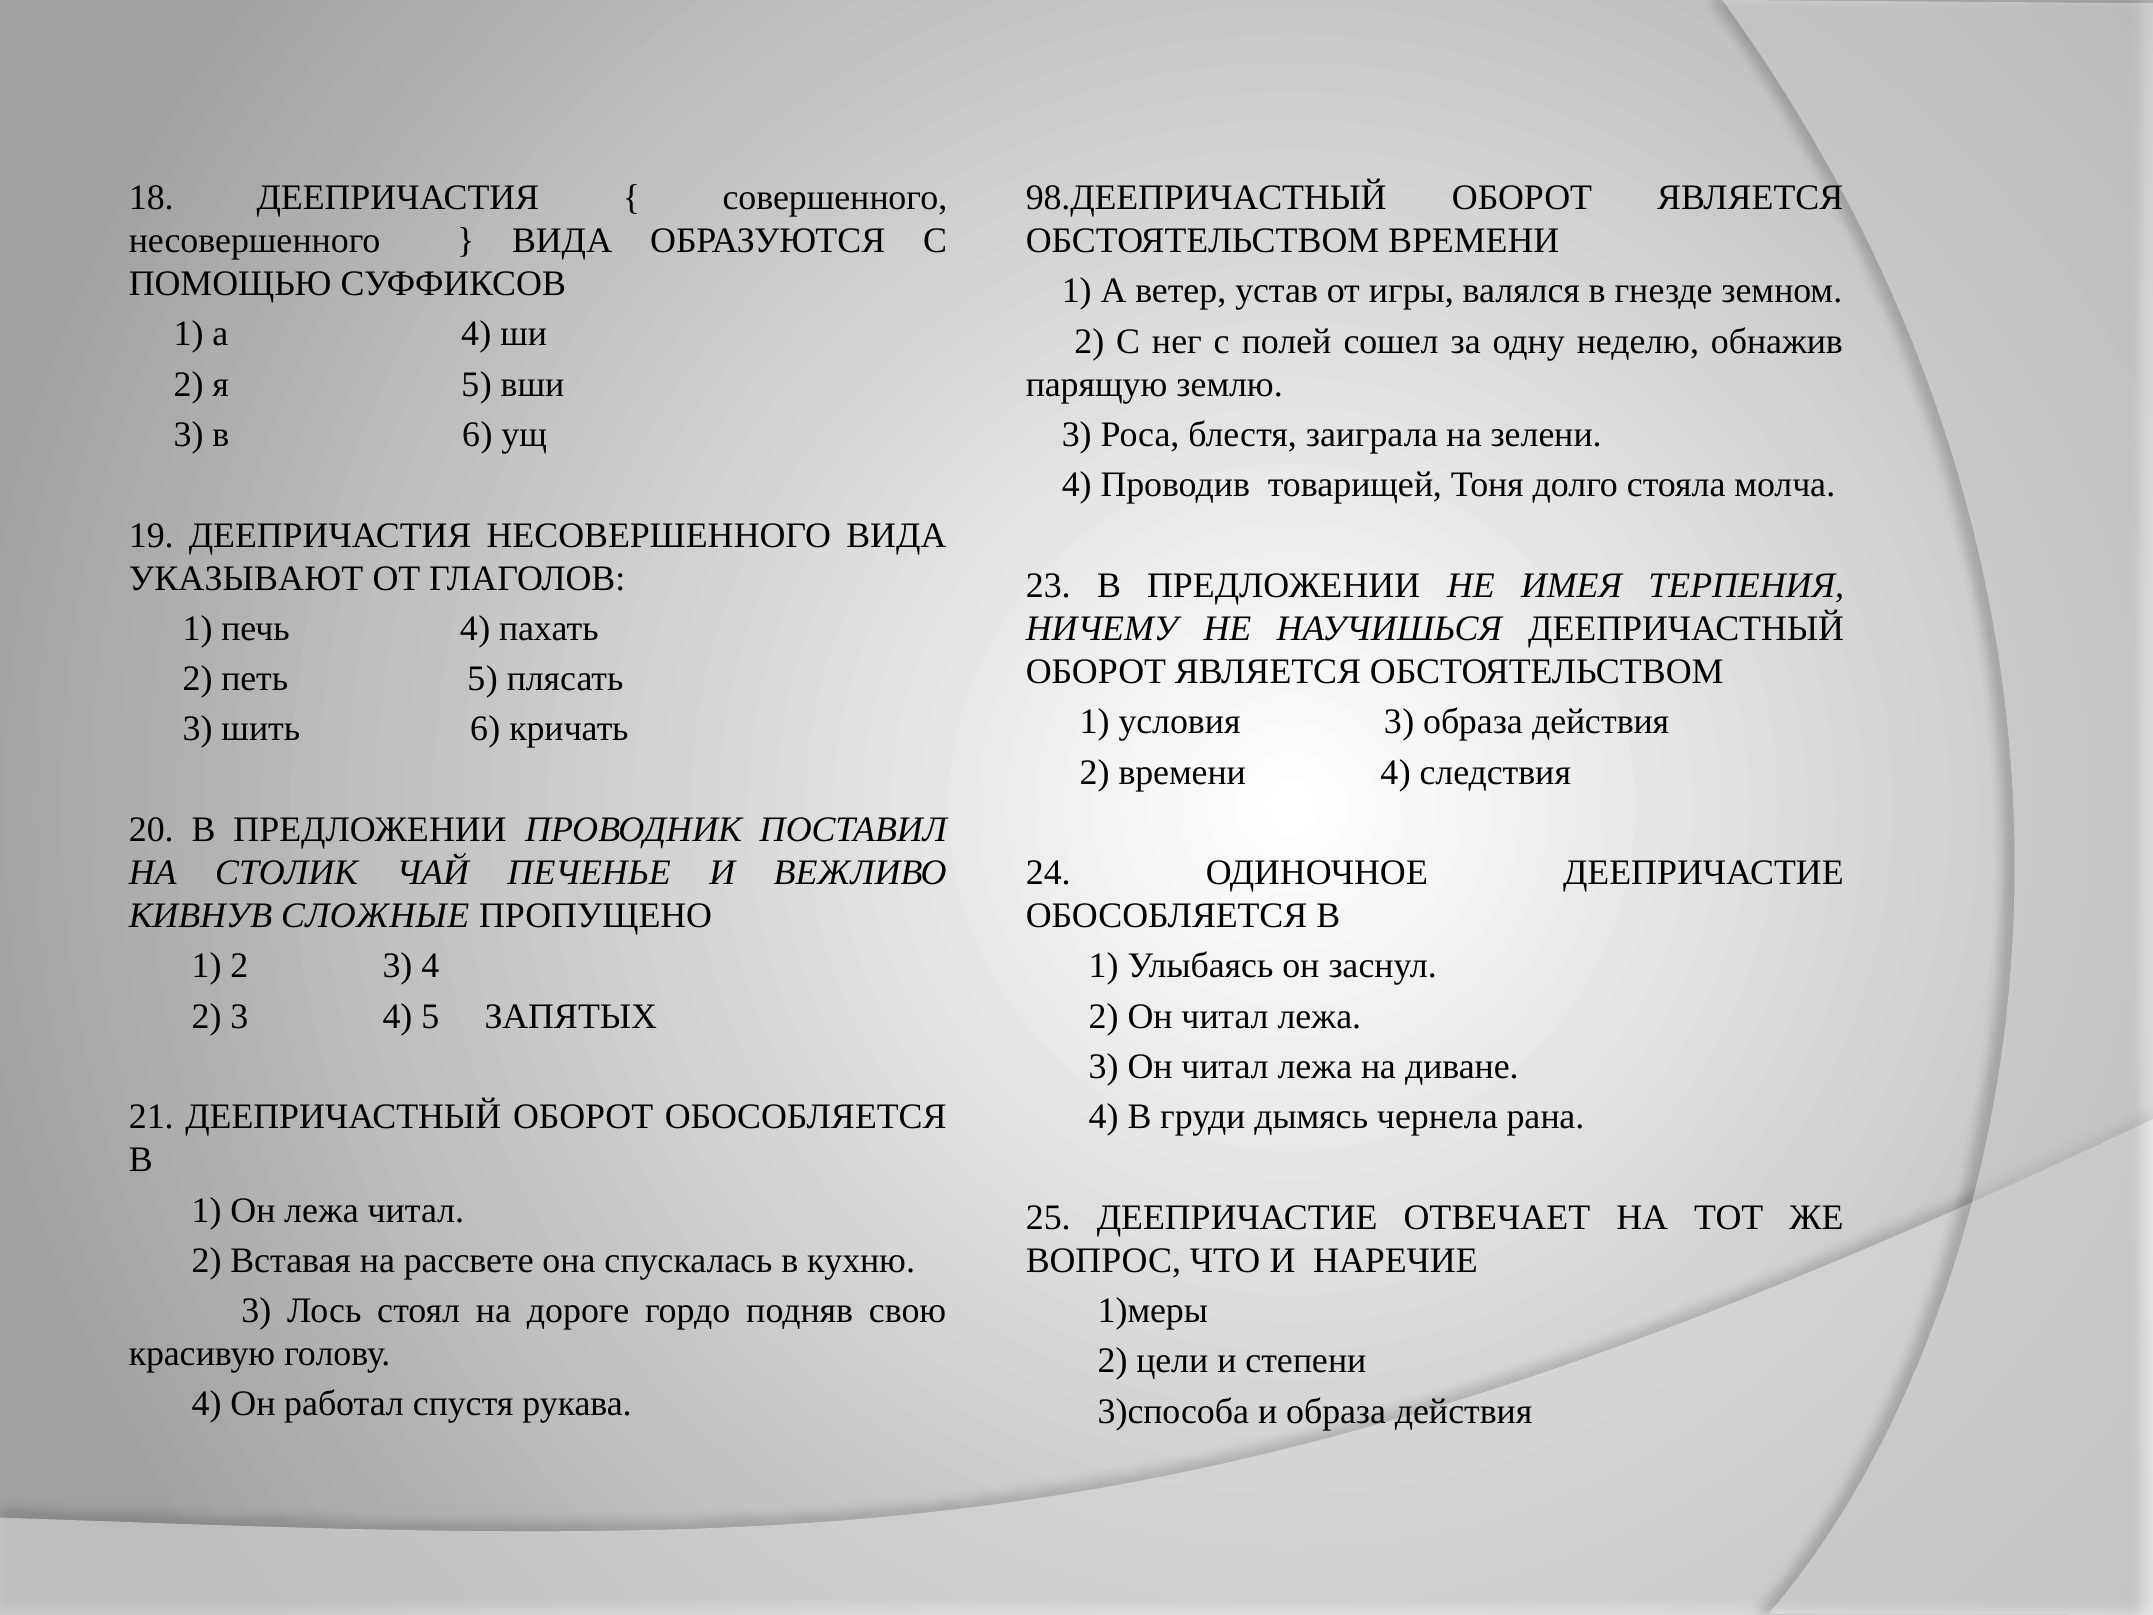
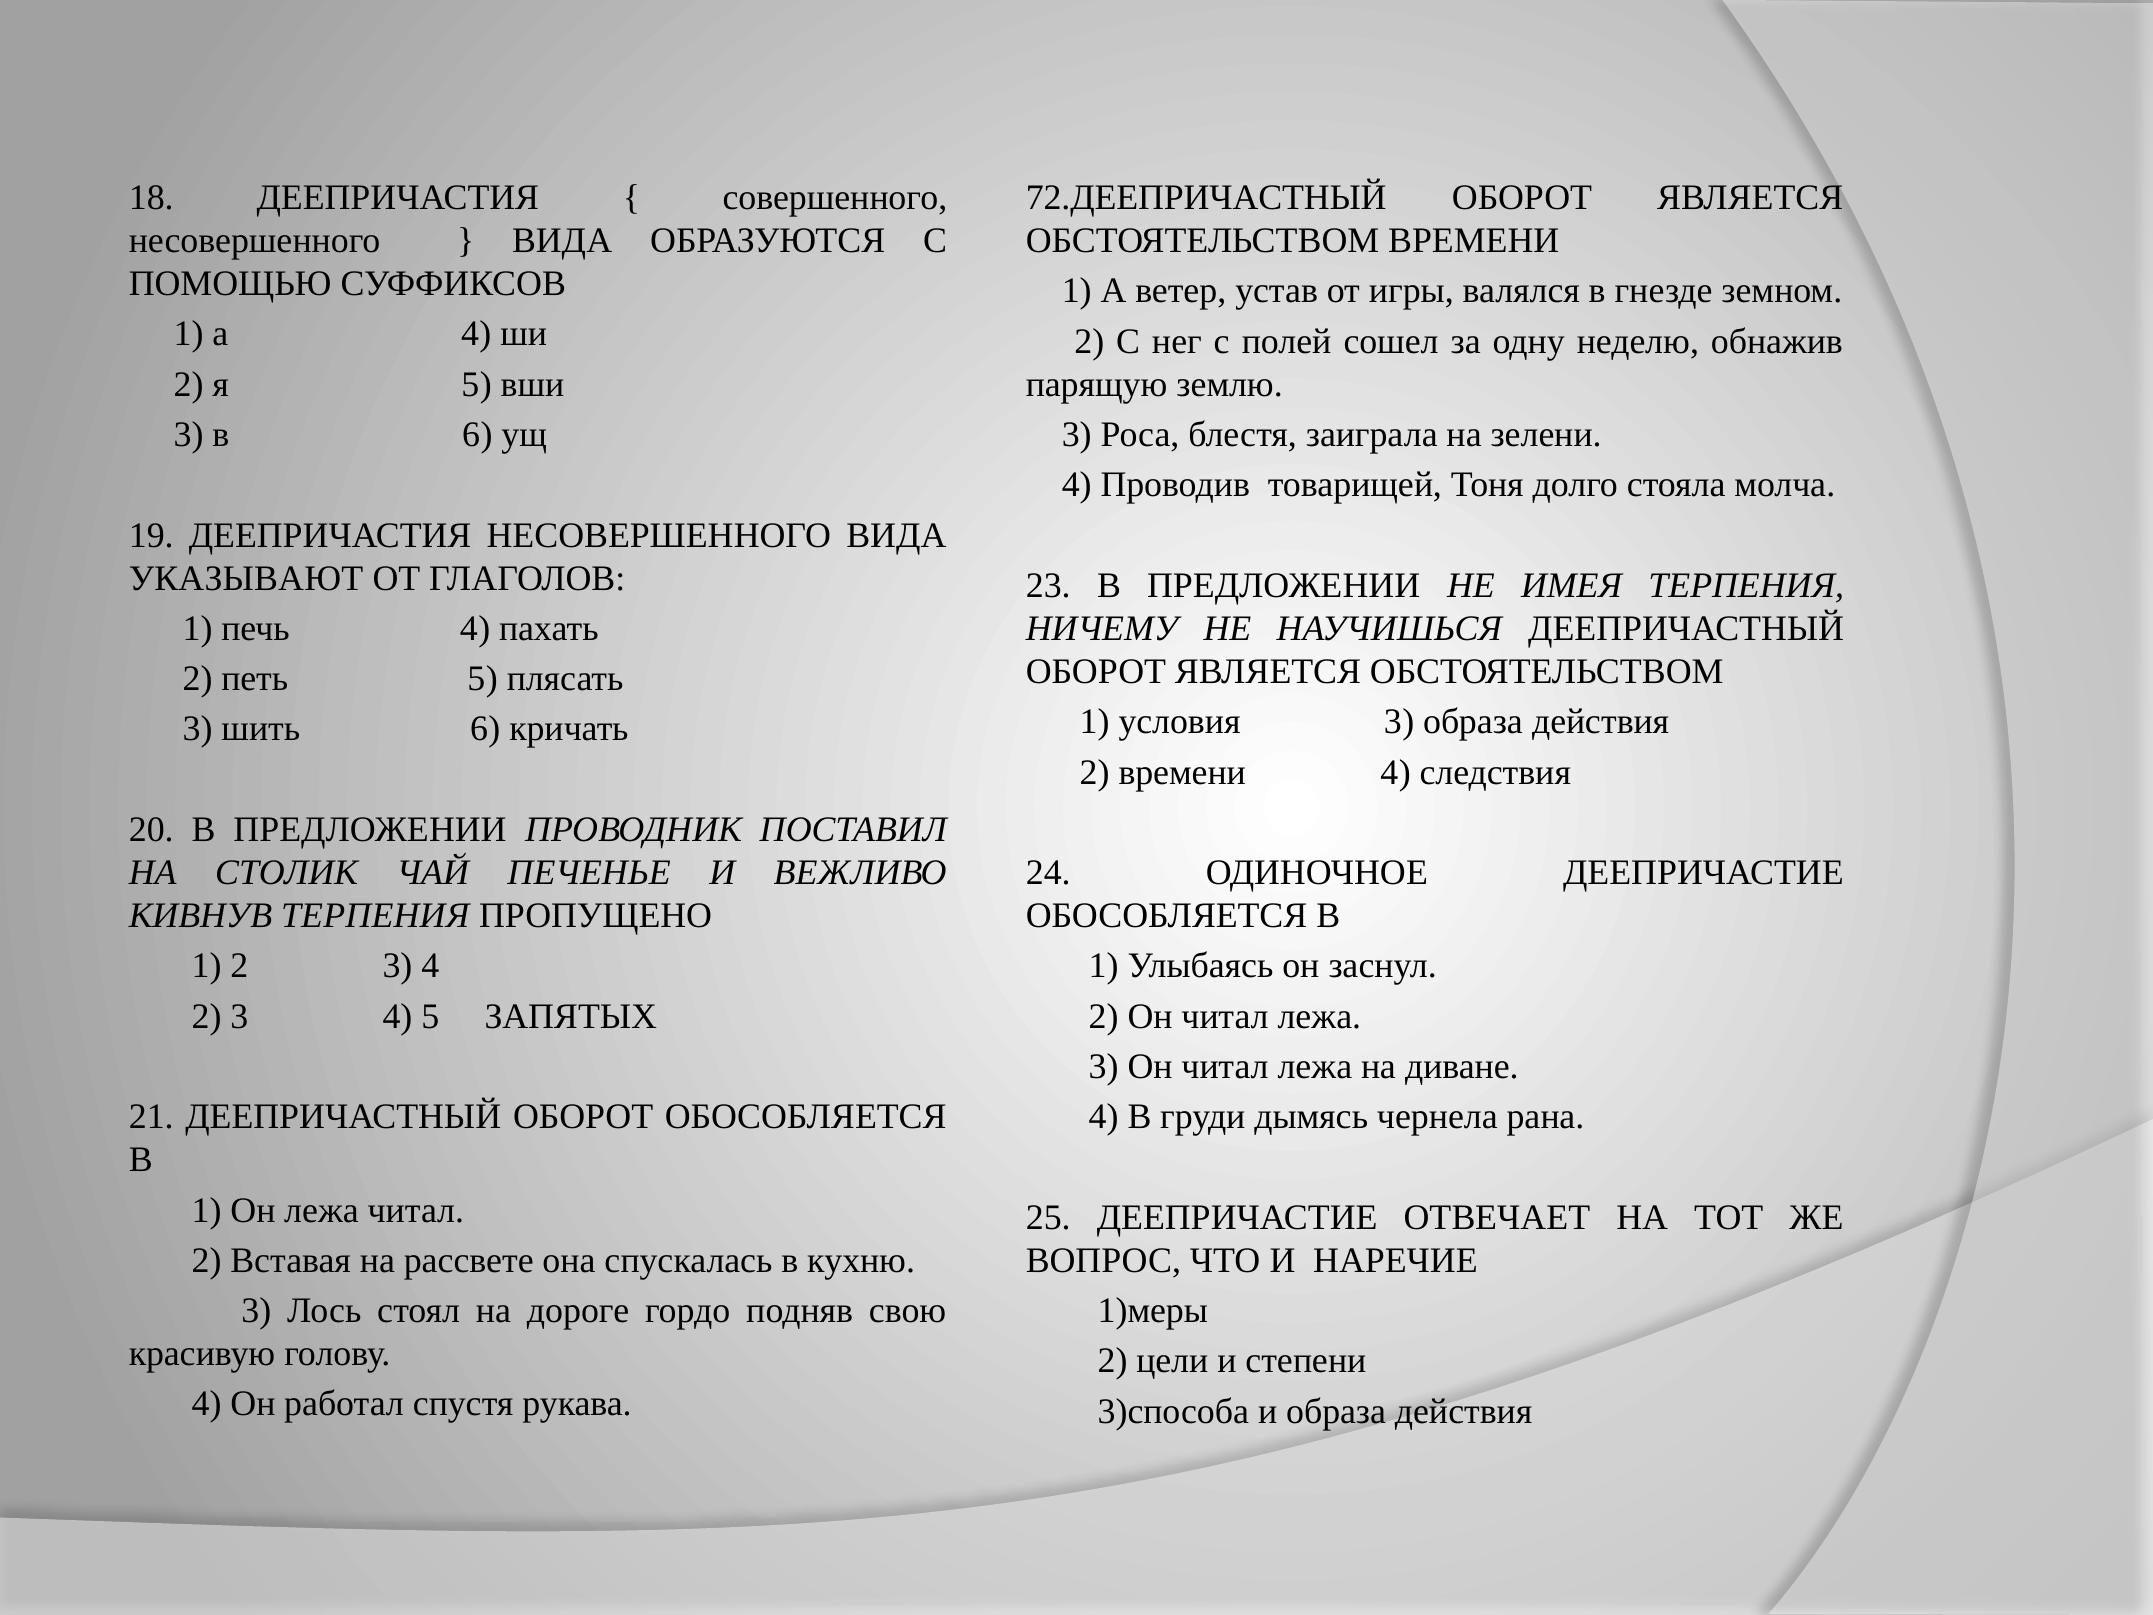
98.ДЕЕПРИЧАСТНЫЙ: 98.ДЕЕПРИЧАСТНЫЙ -> 72.ДЕЕПРИЧАСТНЫЙ
КИВНУВ СЛОЖНЫЕ: СЛОЖНЫЕ -> ТЕРПЕНИЯ
